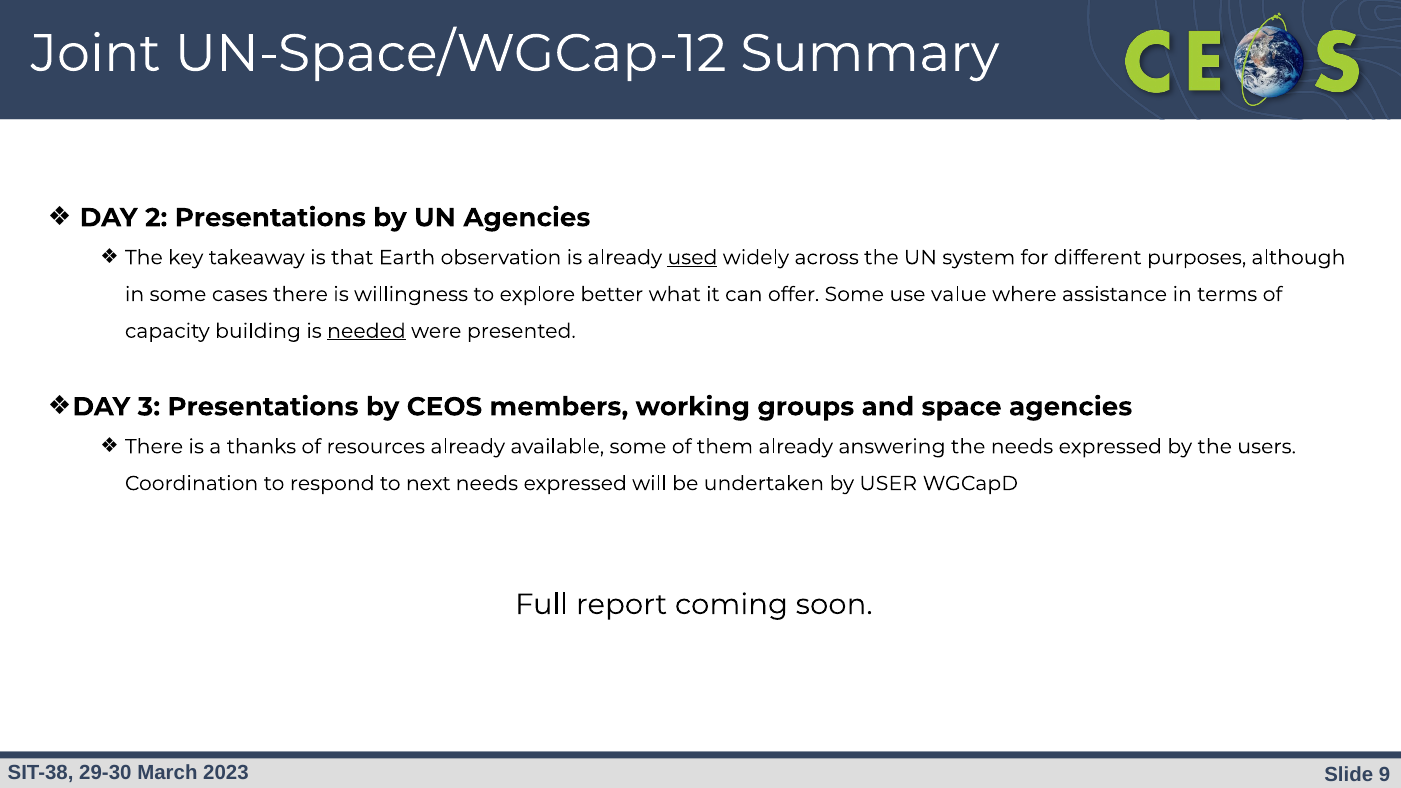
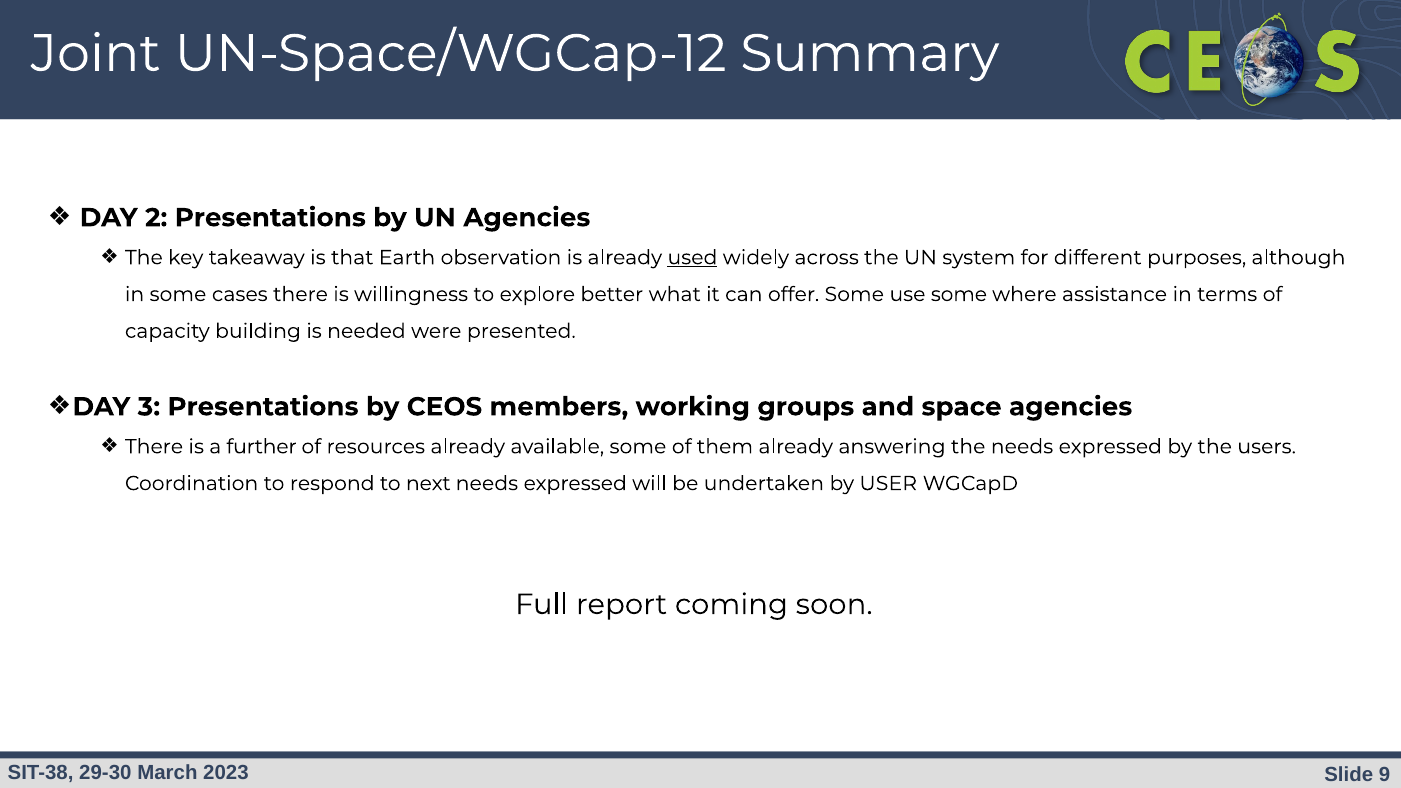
use value: value -> some
needed underline: present -> none
thanks: thanks -> further
